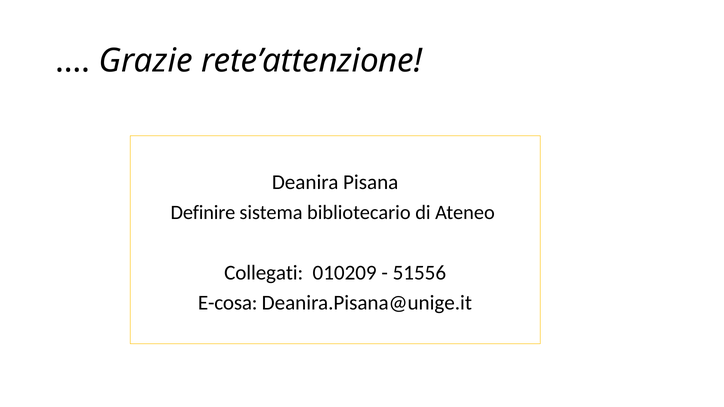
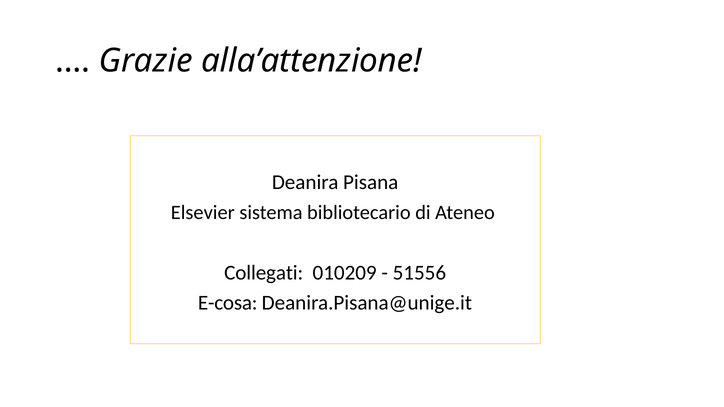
rete’attenzione: rete’attenzione -> alla’attenzione
Definire: Definire -> Elsevier
